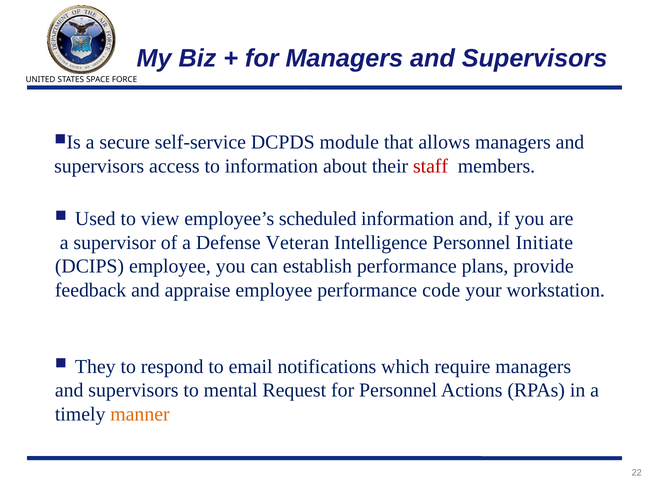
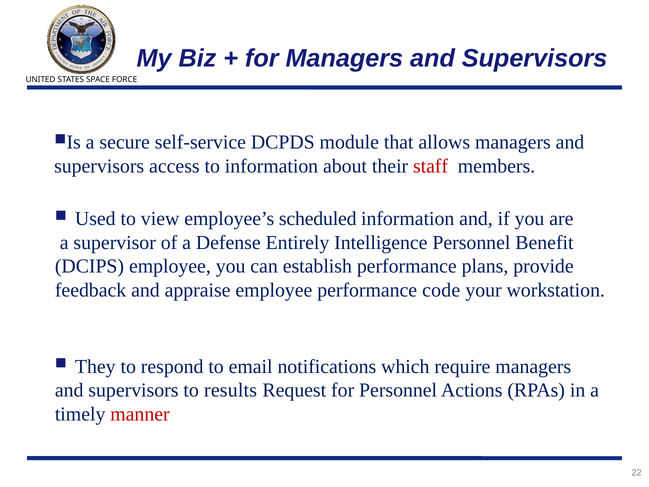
Veteran: Veteran -> Entirely
Initiate: Initiate -> Benefit
mental: mental -> results
manner colour: orange -> red
